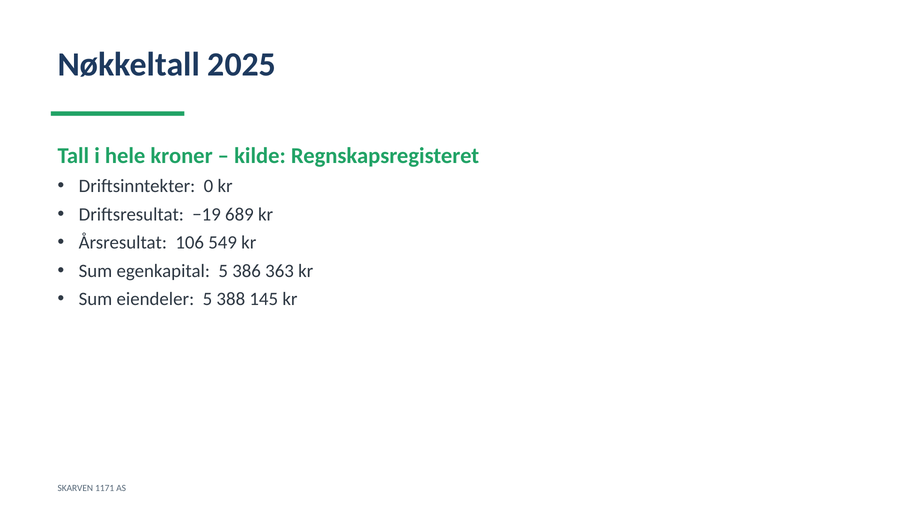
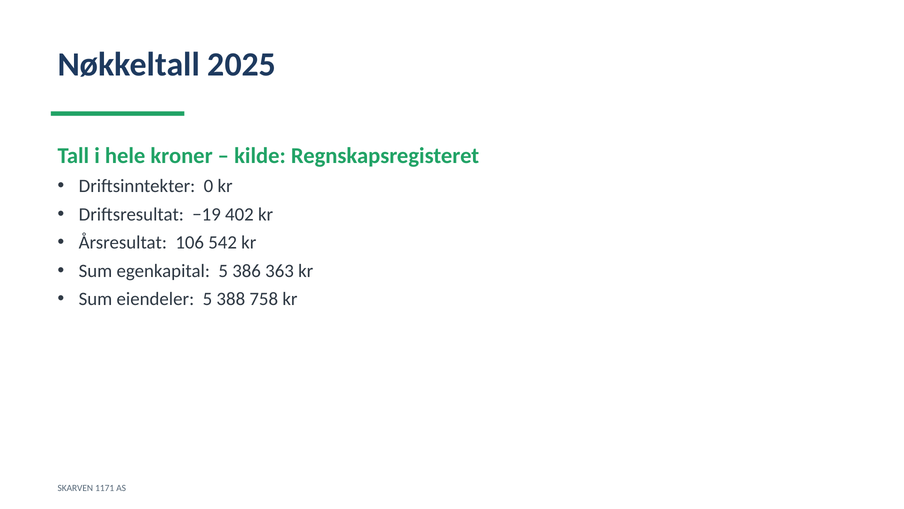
689: 689 -> 402
549: 549 -> 542
145: 145 -> 758
